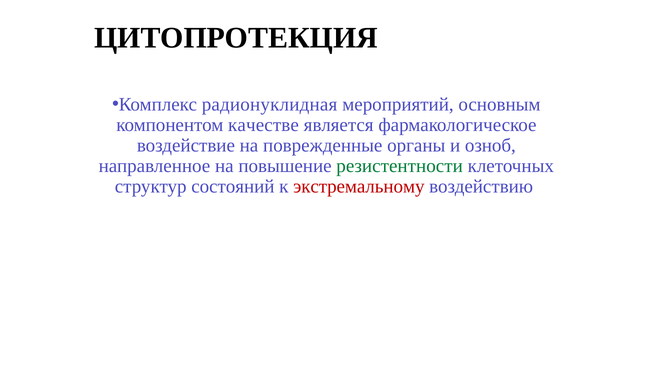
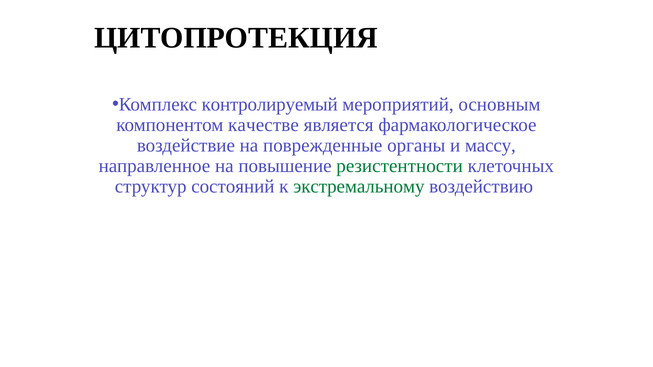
радионуклидная: радионуклидная -> контролируемый
озноб: озноб -> массу
экстремальному colour: red -> green
